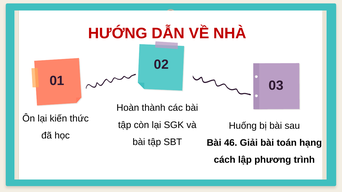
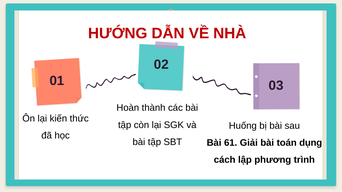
46: 46 -> 61
hạng: hạng -> dụng
